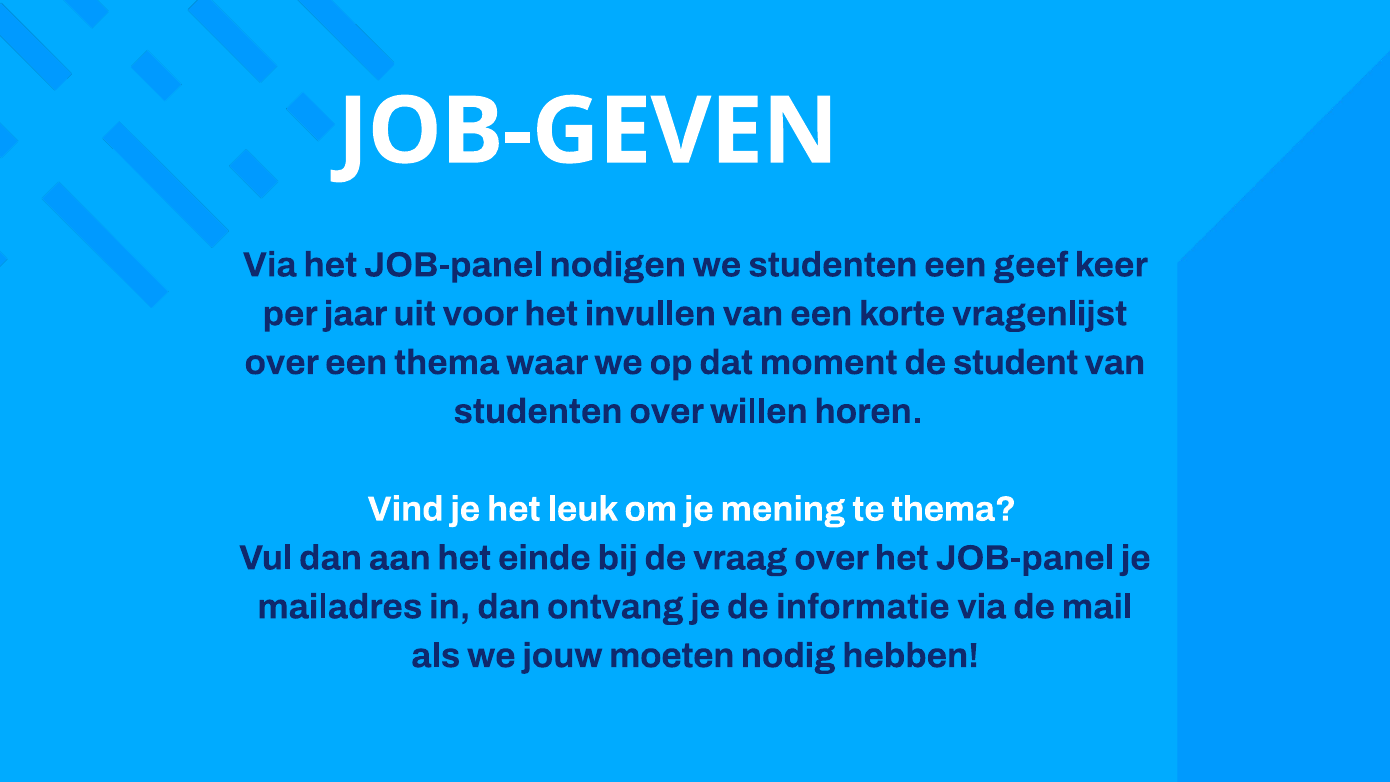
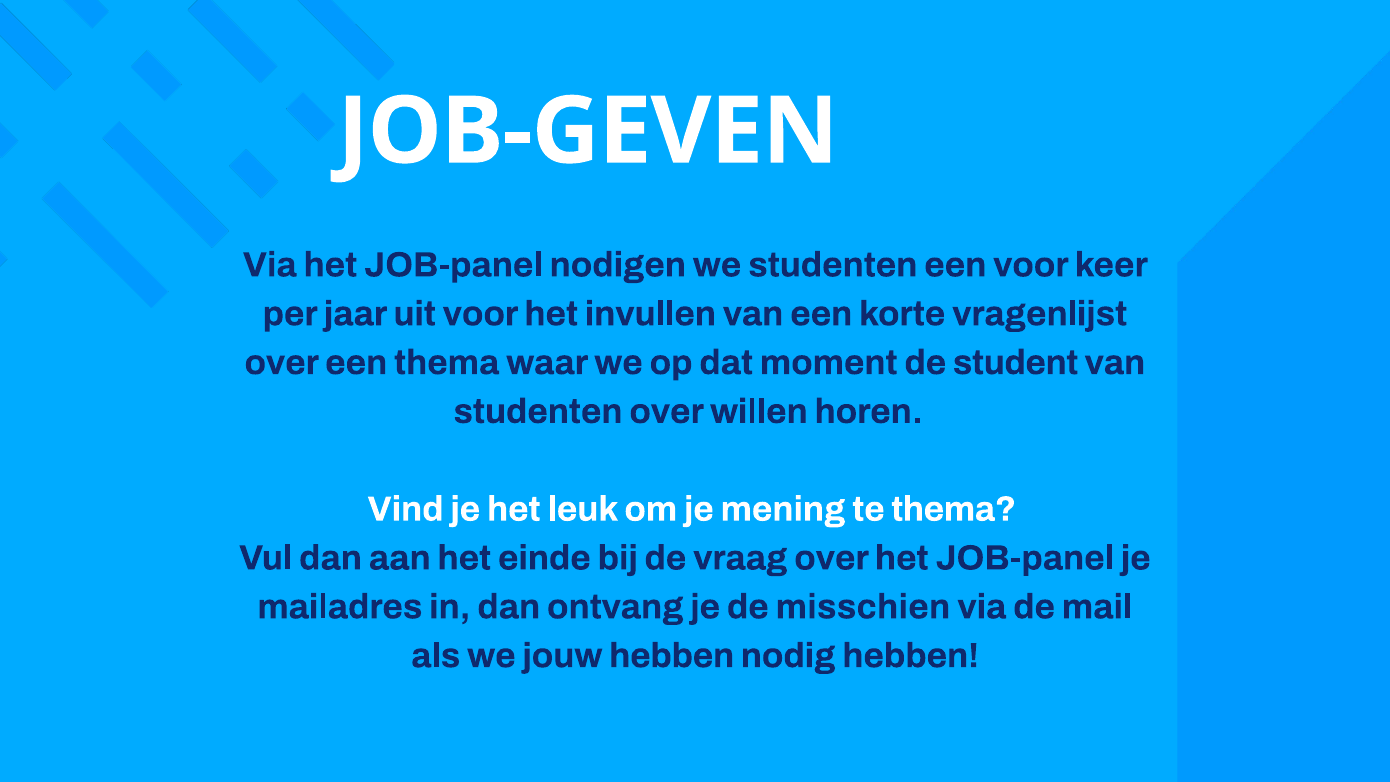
een geef: geef -> voor
informatie: informatie -> misschien
jouw moeten: moeten -> hebben
